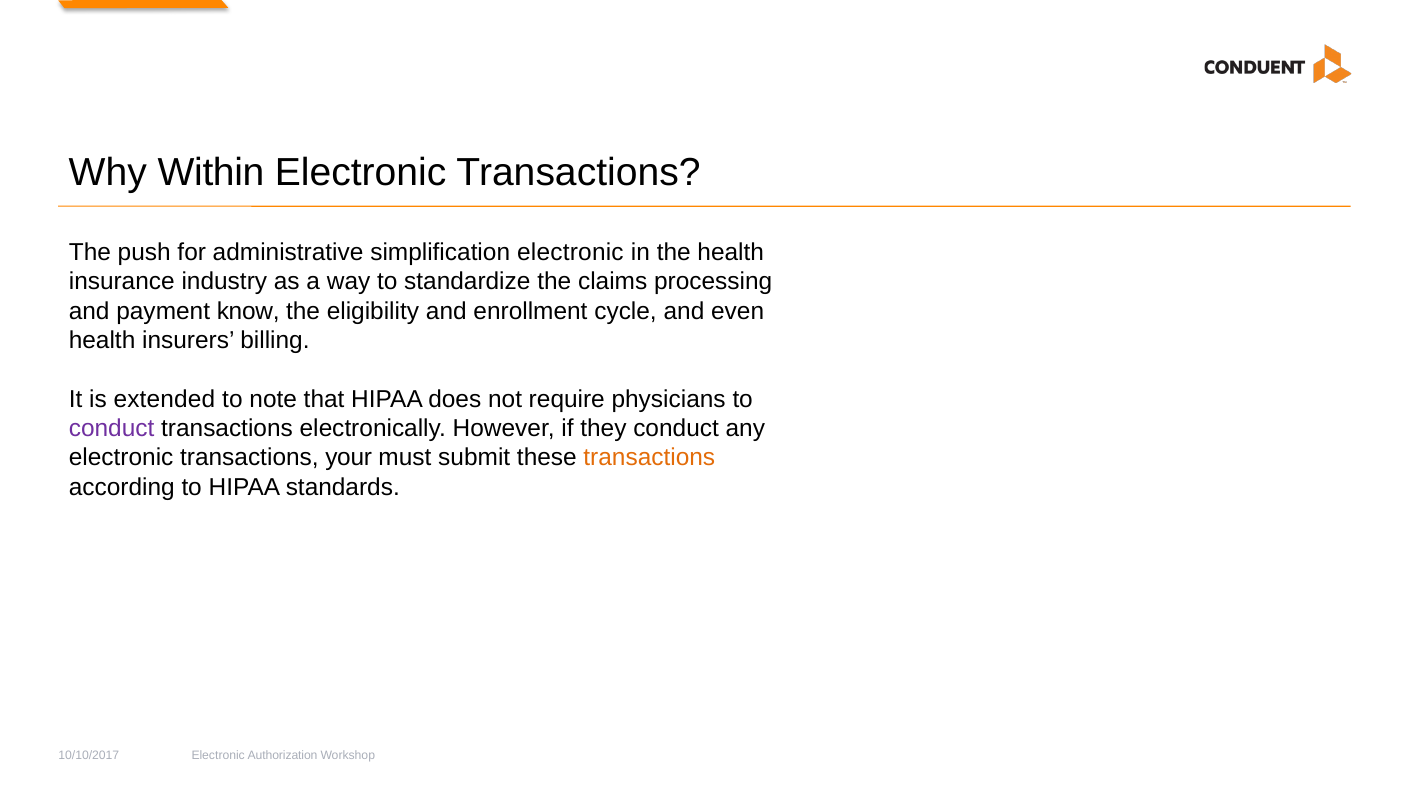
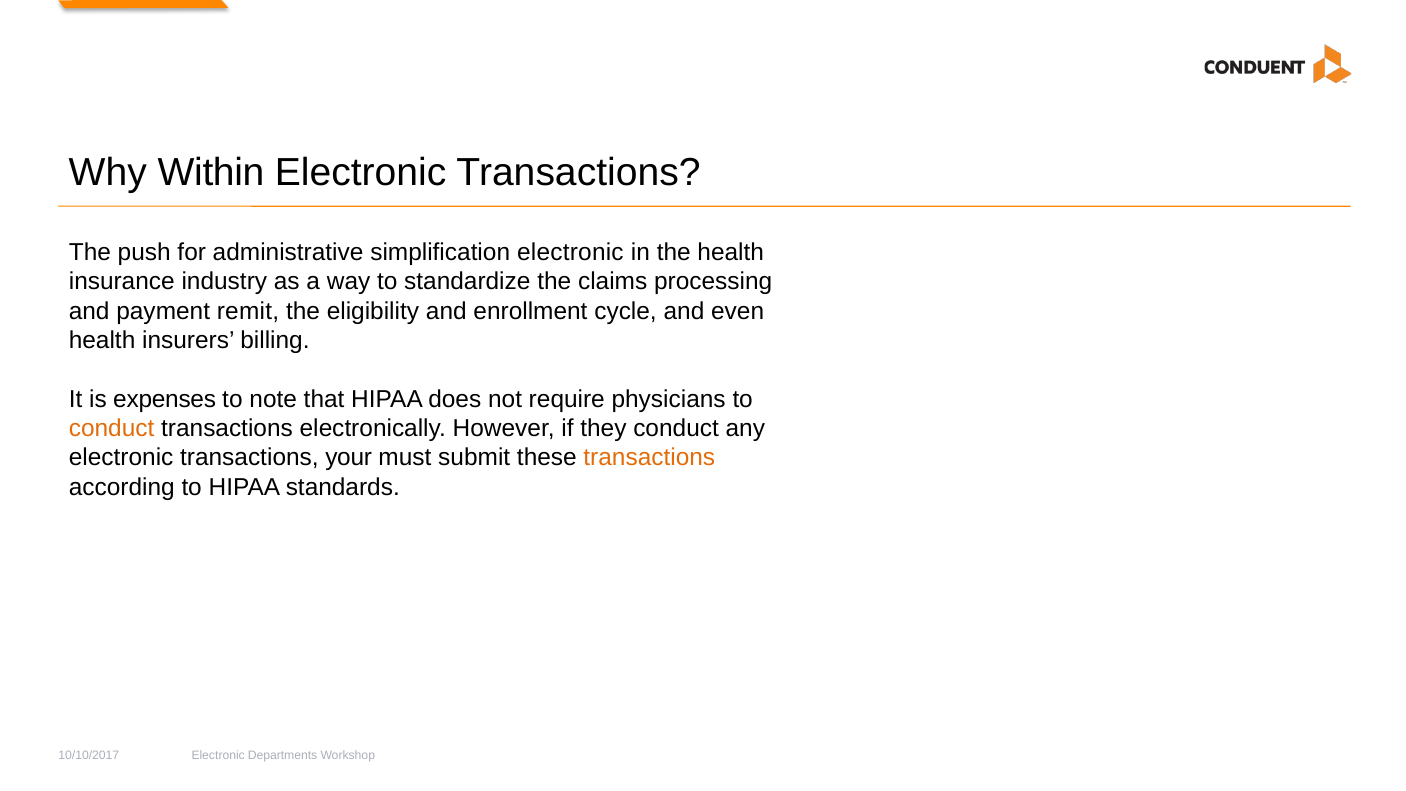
know: know -> remit
extended: extended -> expenses
conduct at (112, 428) colour: purple -> orange
Authorization: Authorization -> Departments
